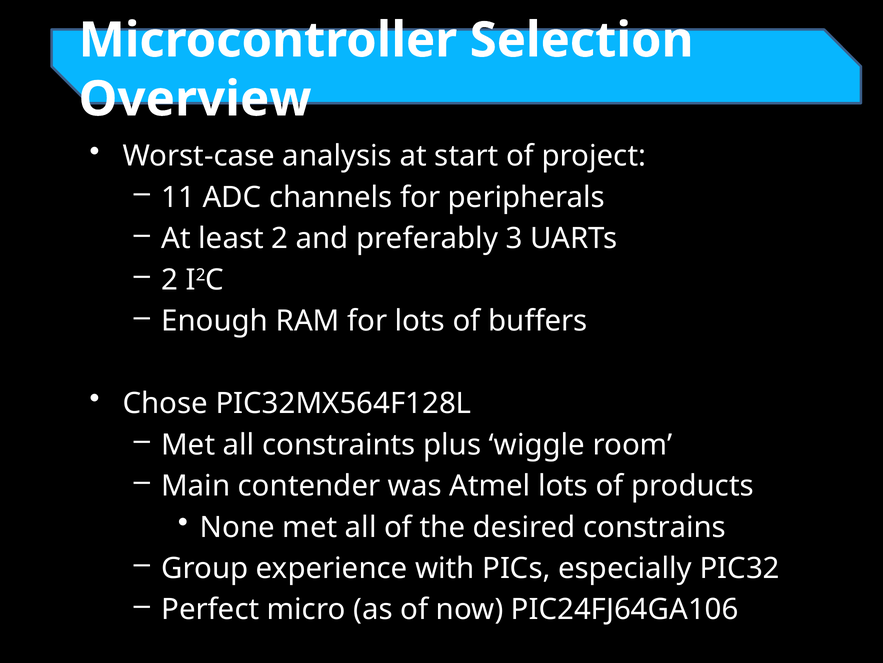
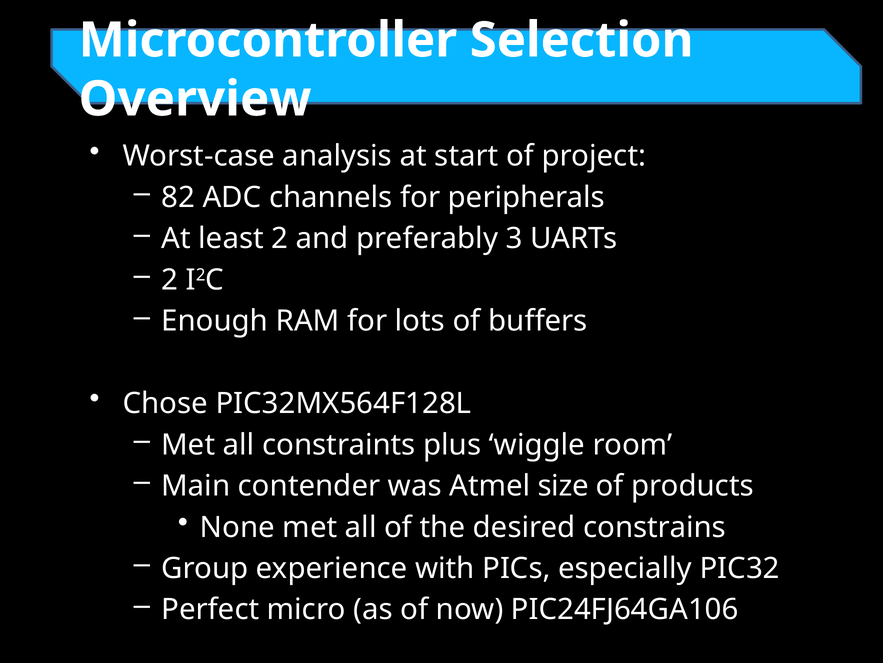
11: 11 -> 82
Atmel lots: lots -> size
